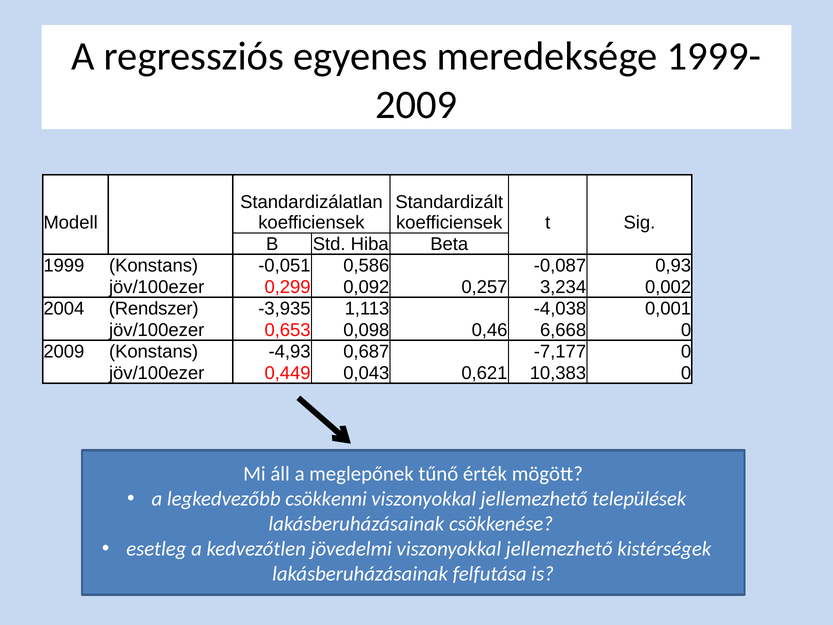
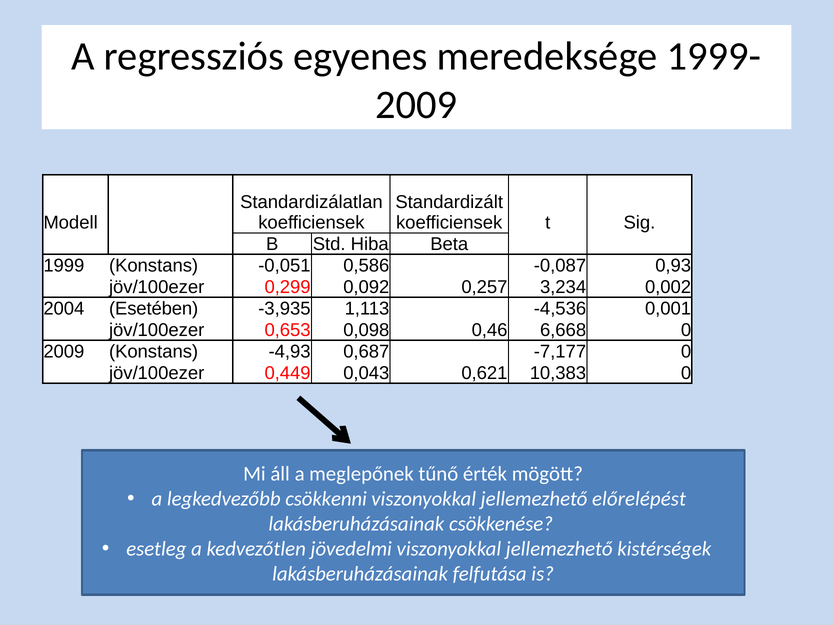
Rendszer: Rendszer -> Esetében
-4,038: -4,038 -> -4,536
települések: települések -> előrelépést
